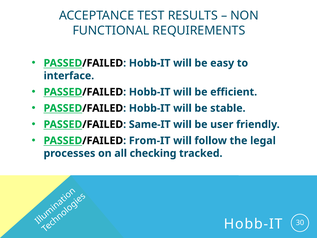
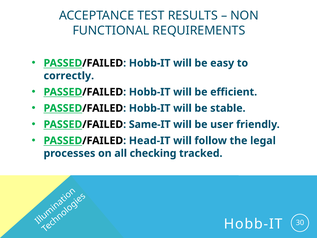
interface: interface -> correctly
From-IT: From-IT -> Head-IT
